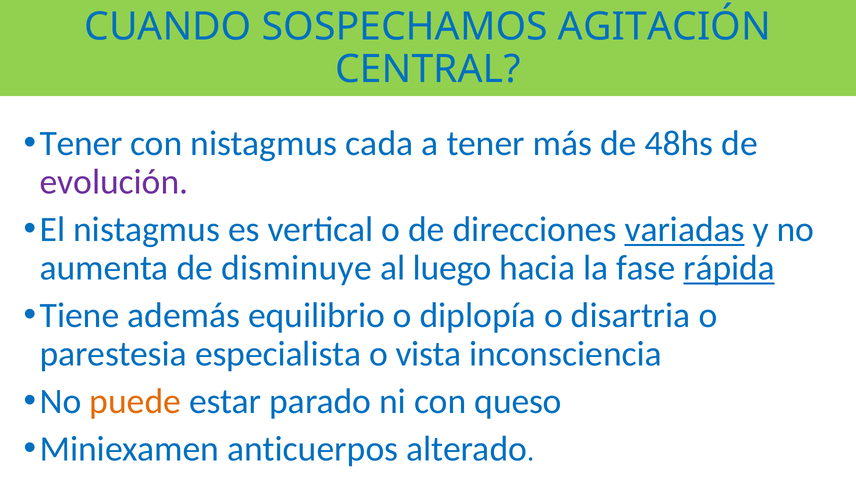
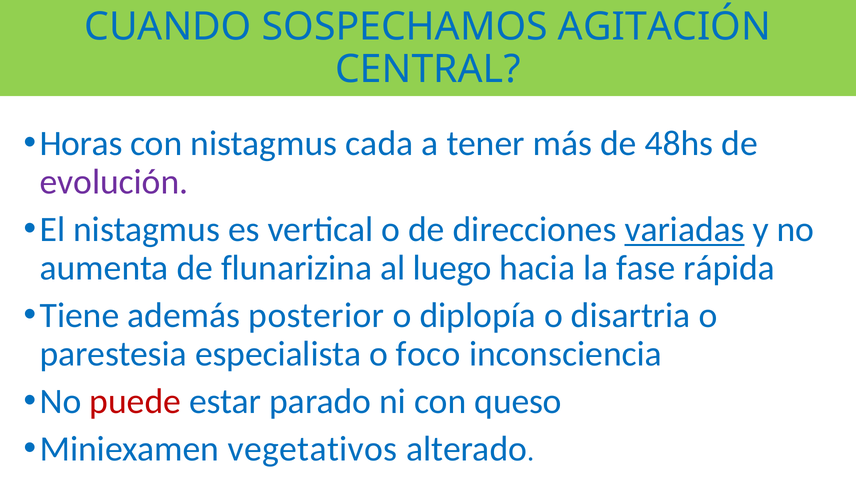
Tener at (81, 143): Tener -> Horas
disminuye: disminuye -> flunarizina
rápida underline: present -> none
equilibrio: equilibrio -> posterior
vista: vista -> foco
puede colour: orange -> red
anticuerpos: anticuerpos -> vegetativos
